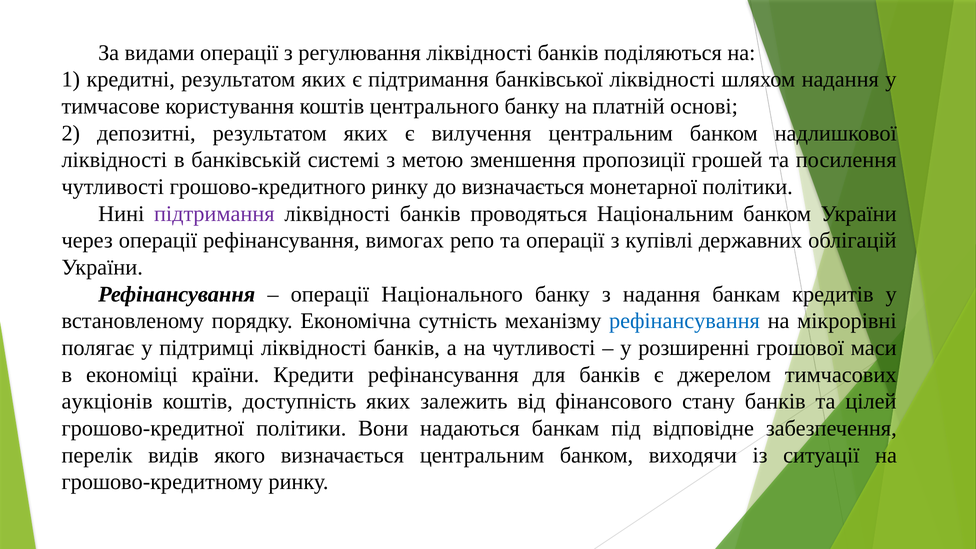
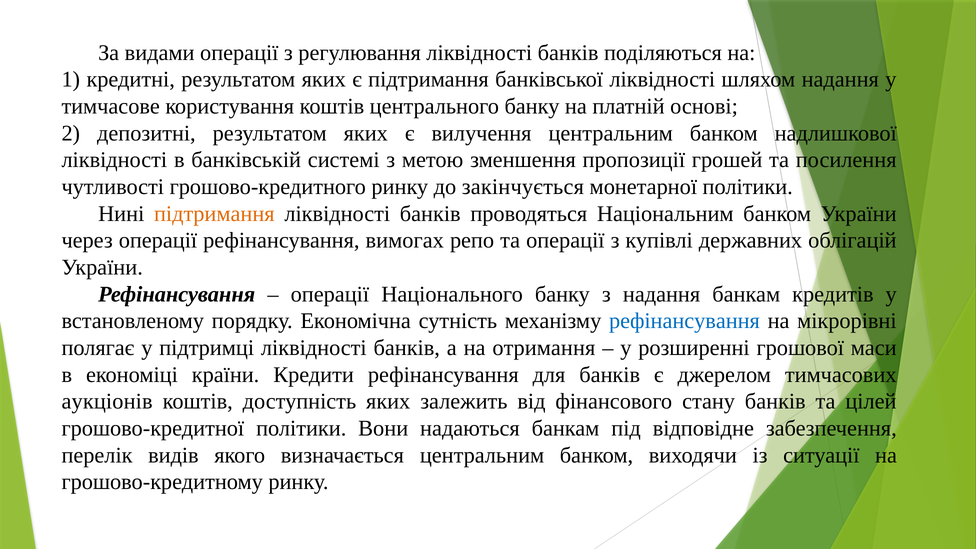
до визначається: визначається -> закінчується
підтримання at (214, 214) colour: purple -> orange
на чутливості: чутливості -> отримання
